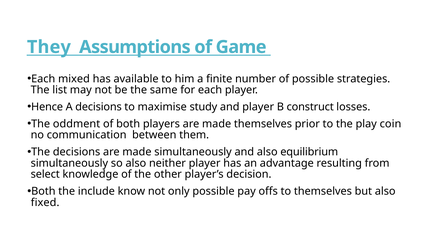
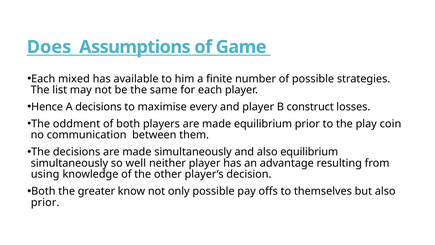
They: They -> Does
study: study -> every
made themselves: themselves -> equilibrium
so also: also -> well
select: select -> using
include: include -> greater
fixed at (45, 202): fixed -> prior
